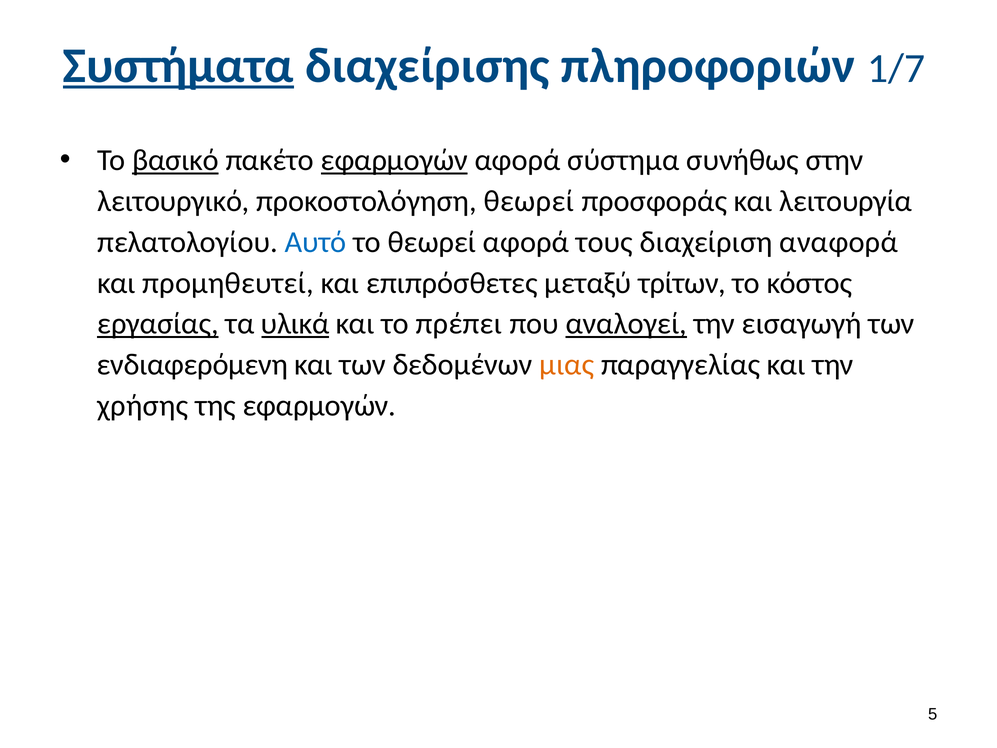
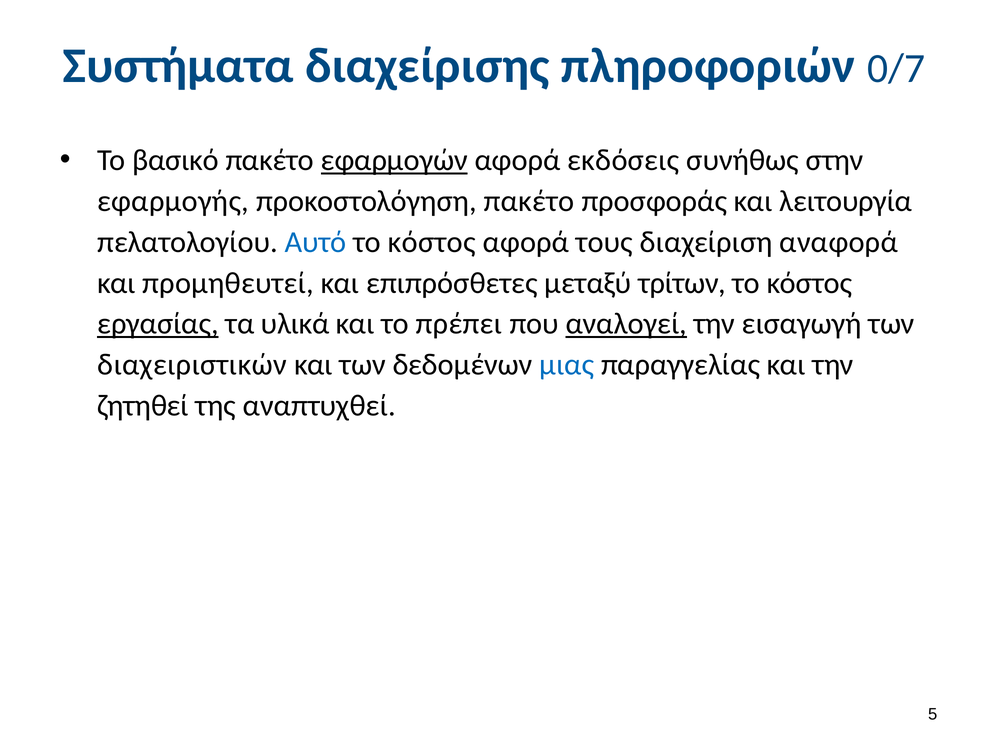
Συστήματα underline: present -> none
1/7: 1/7 -> 0/7
βασικό underline: present -> none
σύστημα: σύστημα -> εκδόσεις
λειτουργικό: λειτουργικό -> εφαρμογής
προκοστολόγηση θεωρεί: θεωρεί -> πακέτο
θεωρεί at (432, 242): θεωρεί -> κόστος
υλικά underline: present -> none
ενδιαφερόμενη: ενδιαφερόμενη -> διαχειριστικών
μιας colour: orange -> blue
χρήσης: χρήσης -> ζητηθεί
της εφαρμογών: εφαρμογών -> αναπτυχθεί
